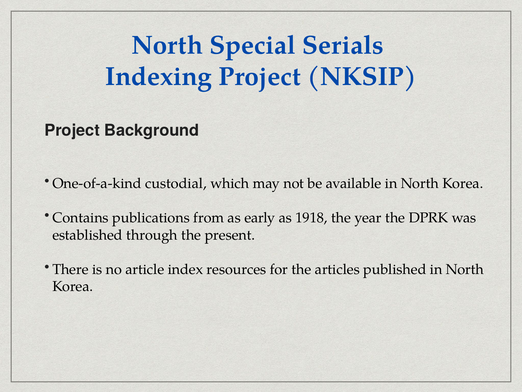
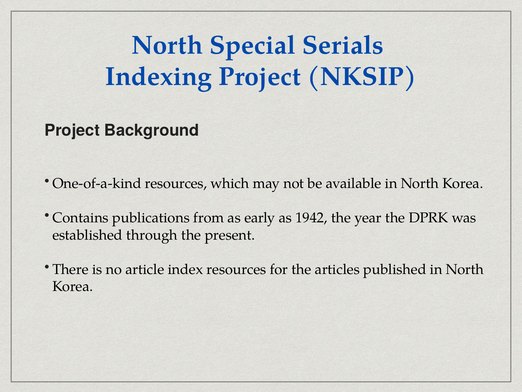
One-of-a-kind custodial: custodial -> resources
1918: 1918 -> 1942
